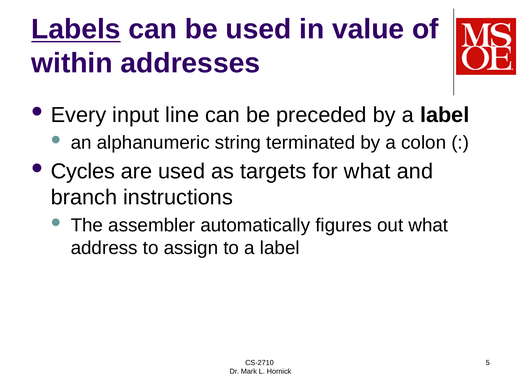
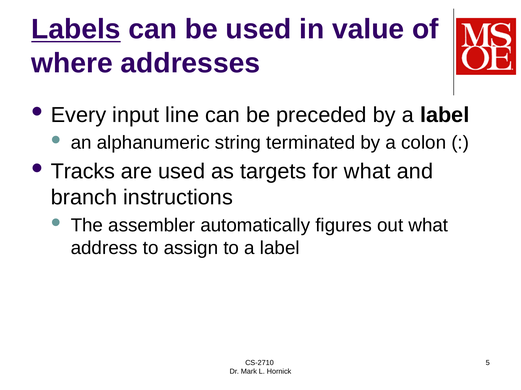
within: within -> where
Cycles: Cycles -> Tracks
